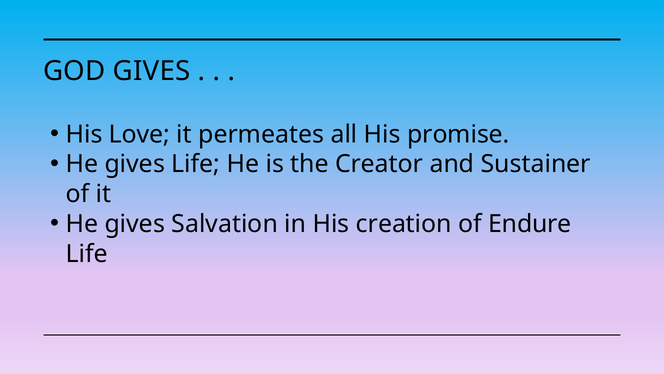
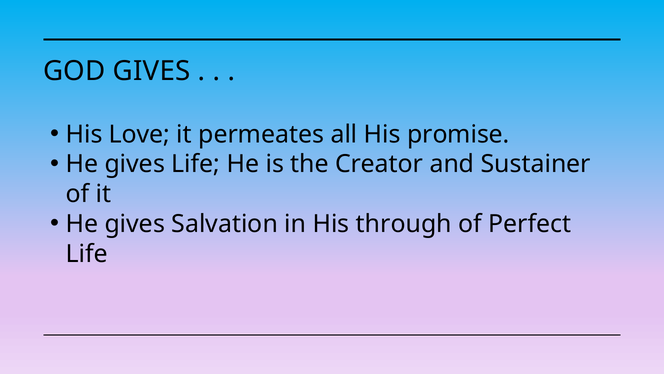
creation: creation -> through
Endure: Endure -> Perfect
